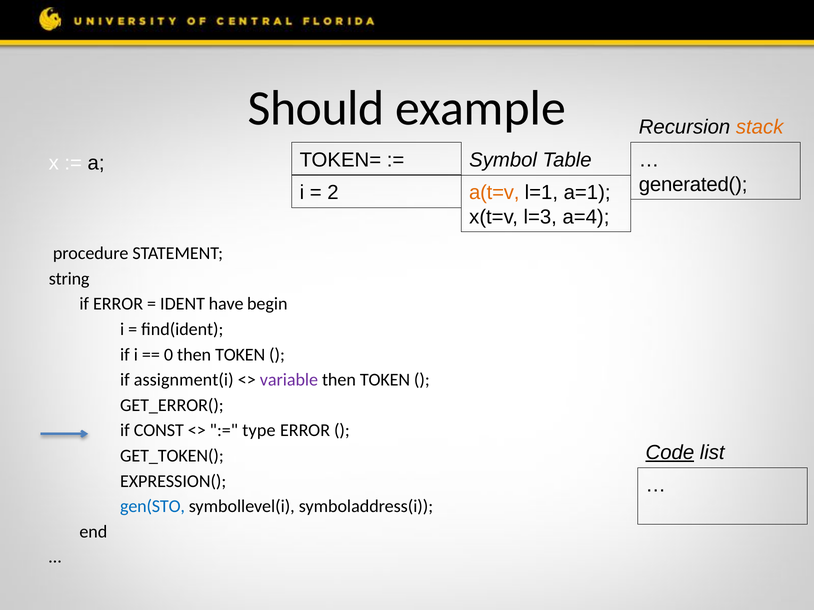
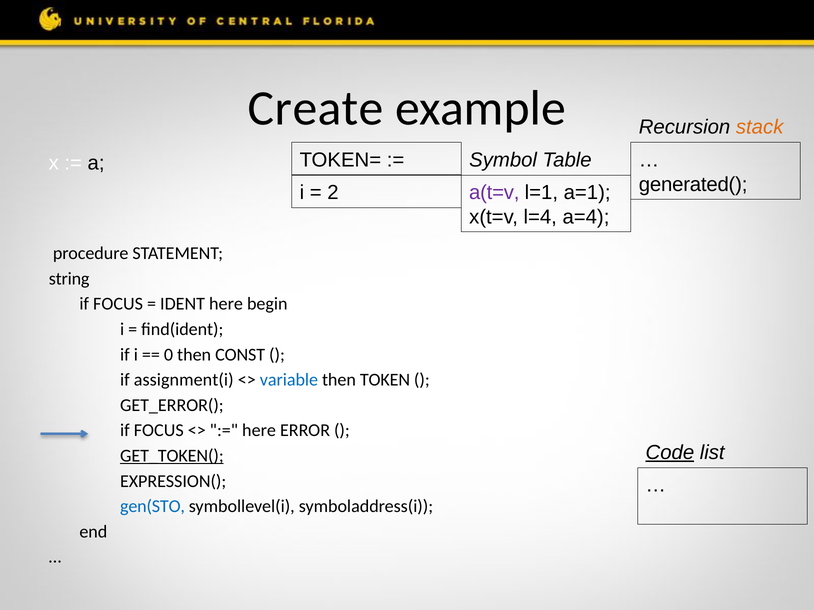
Should: Should -> Create
a(t=v colour: orange -> purple
l=3: l=3 -> l=4
ERROR at (118, 304): ERROR -> FOCUS
IDENT have: have -> here
0 then TOKEN: TOKEN -> CONST
variable colour: purple -> blue
CONST at (159, 431): CONST -> FOCUS
type at (259, 431): type -> here
GET_TOKEN( underline: none -> present
